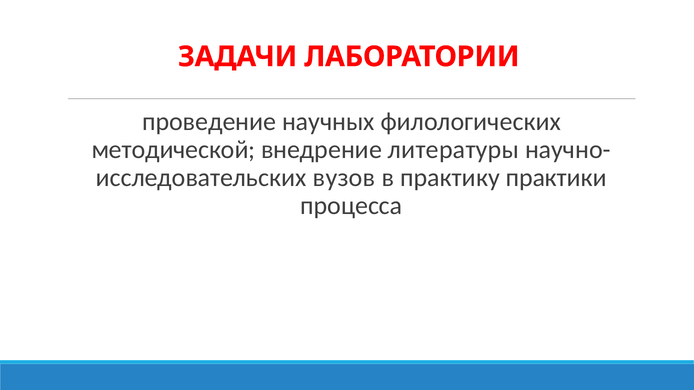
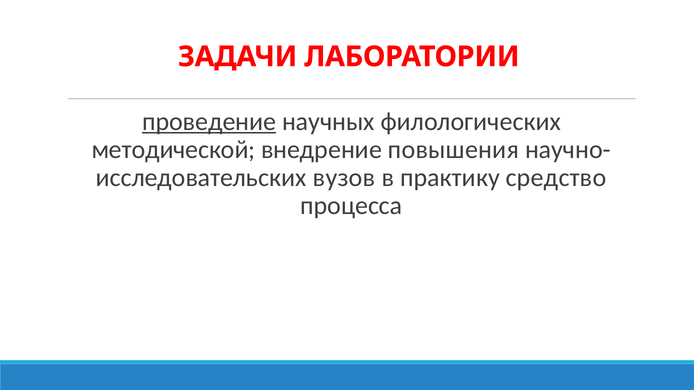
проведение underline: none -> present
литературы: литературы -> повышения
практики: практики -> средство
